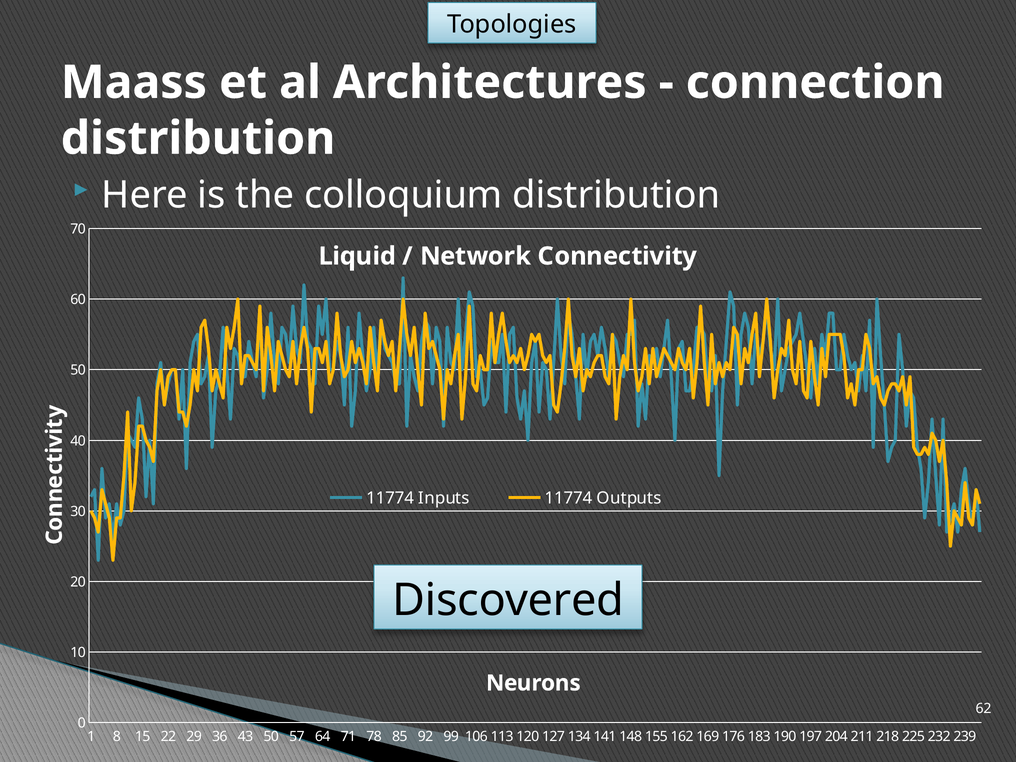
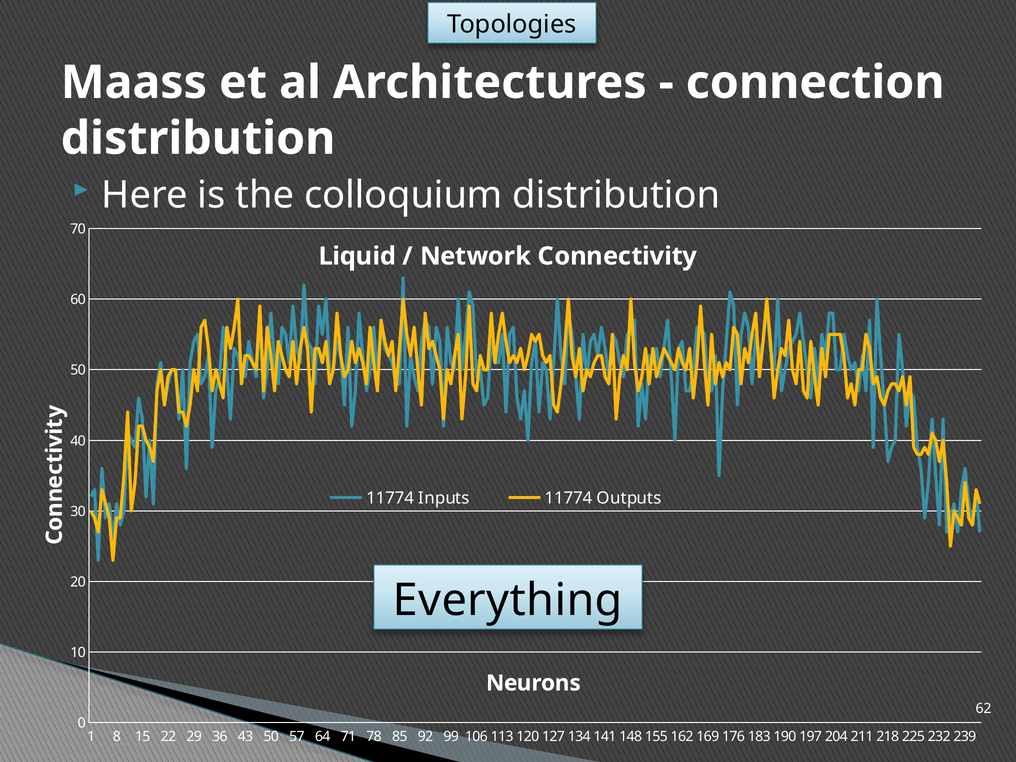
Discovered: Discovered -> Everything
